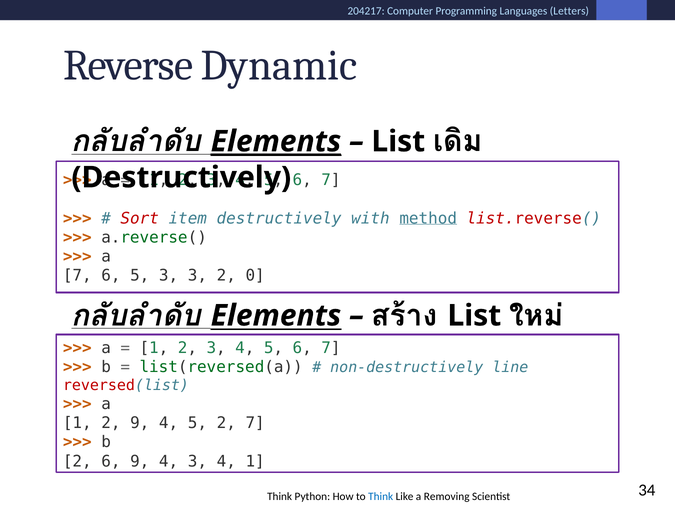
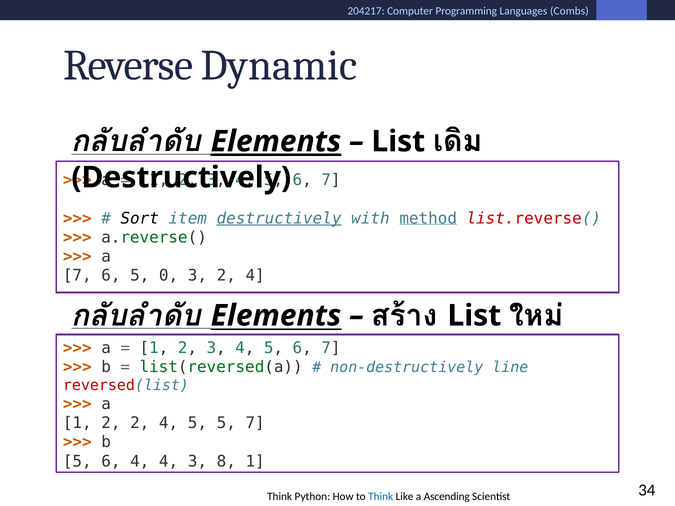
Letters: Letters -> Combs
Sort colour: red -> black
destructively at (279, 218) underline: none -> present
5 3: 3 -> 0
3 2 0: 0 -> 4
2 9: 9 -> 2
5 2: 2 -> 5
2 at (77, 462): 2 -> 5
6 9: 9 -> 4
4 3 4: 4 -> 8
Removing: Removing -> Ascending
